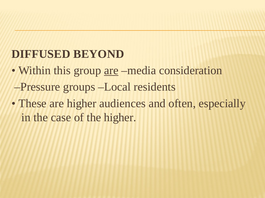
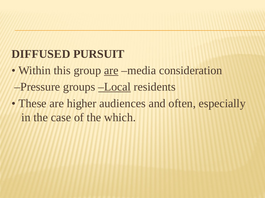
BEYOND: BEYOND -> PURSUIT
Local underline: none -> present
the higher: higher -> which
